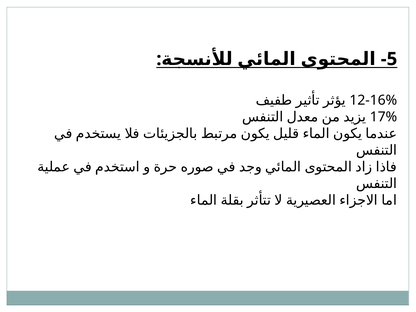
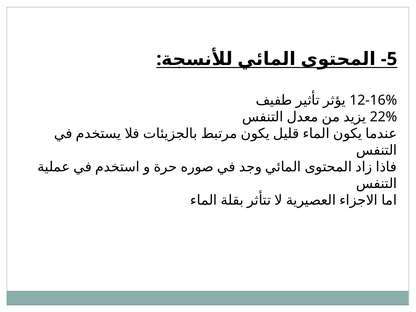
17%: 17% -> 22%
